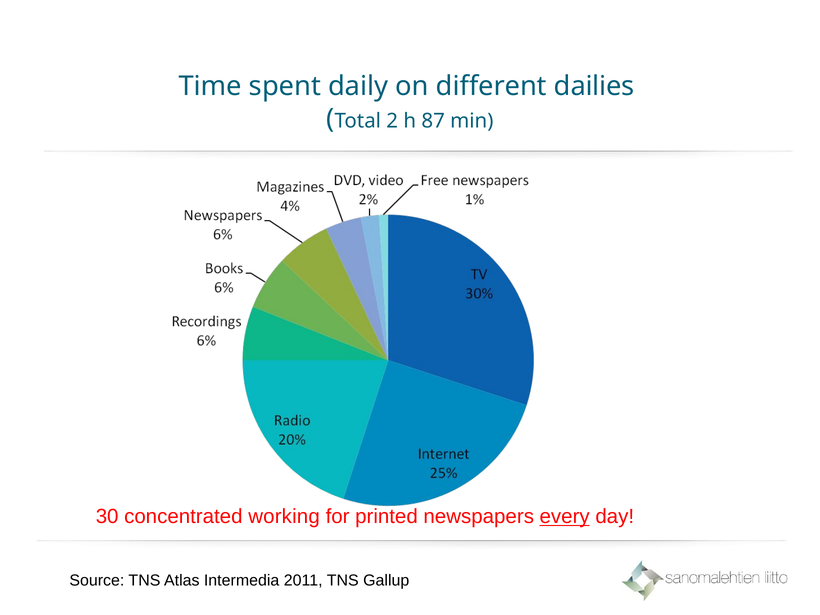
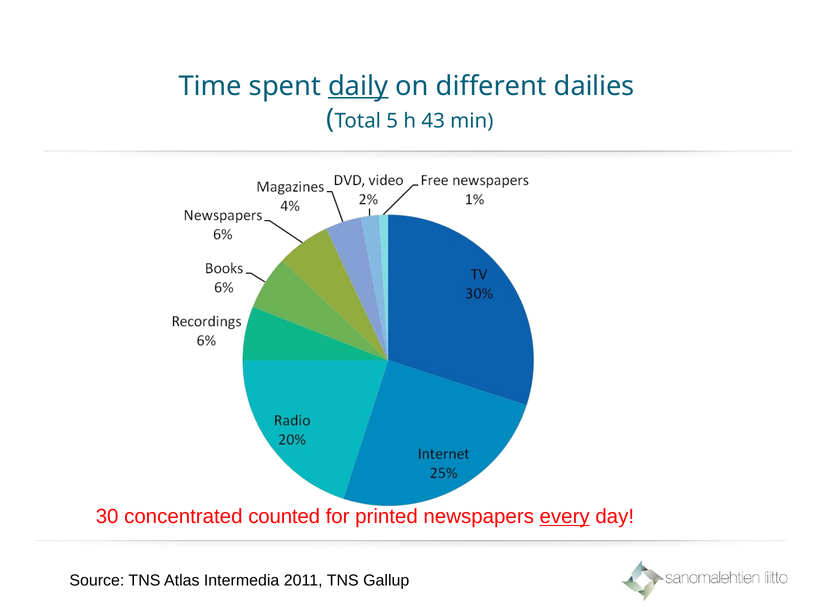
daily underline: none -> present
2: 2 -> 5
87: 87 -> 43
working: working -> counted
